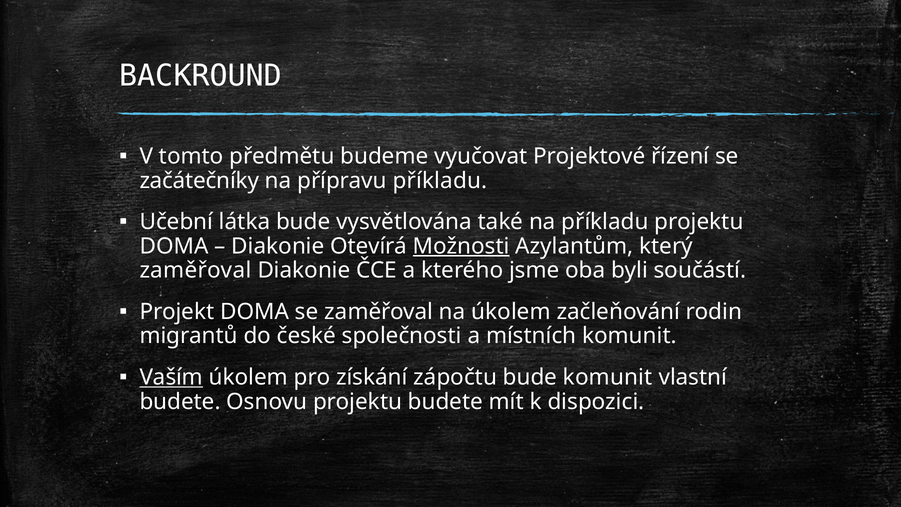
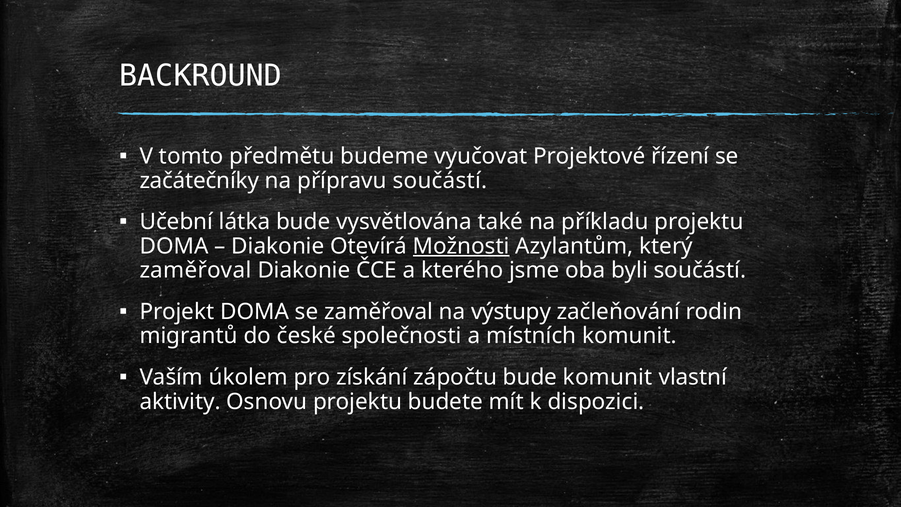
přípravu příkladu: příkladu -> součástí
na úkolem: úkolem -> výstupy
Vaším underline: present -> none
budete at (180, 402): budete -> aktivity
